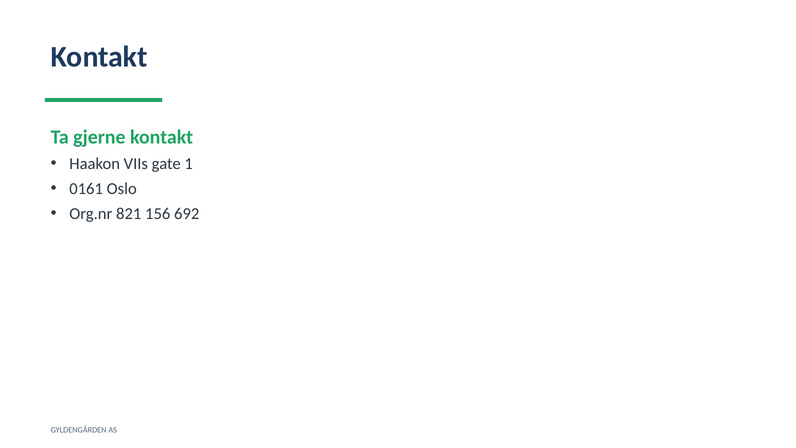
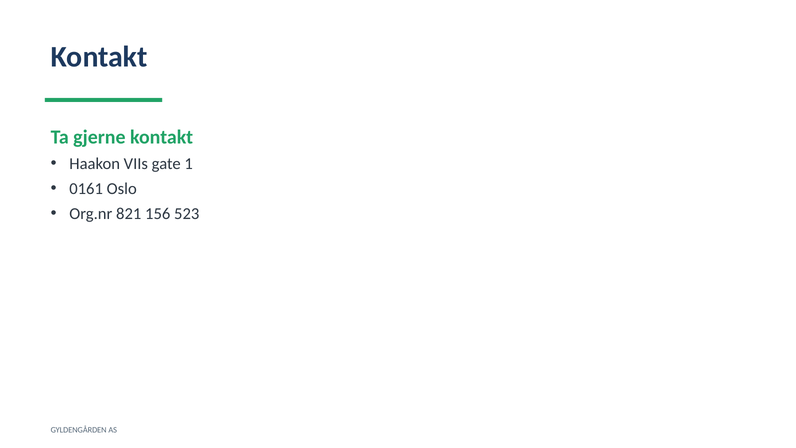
692: 692 -> 523
